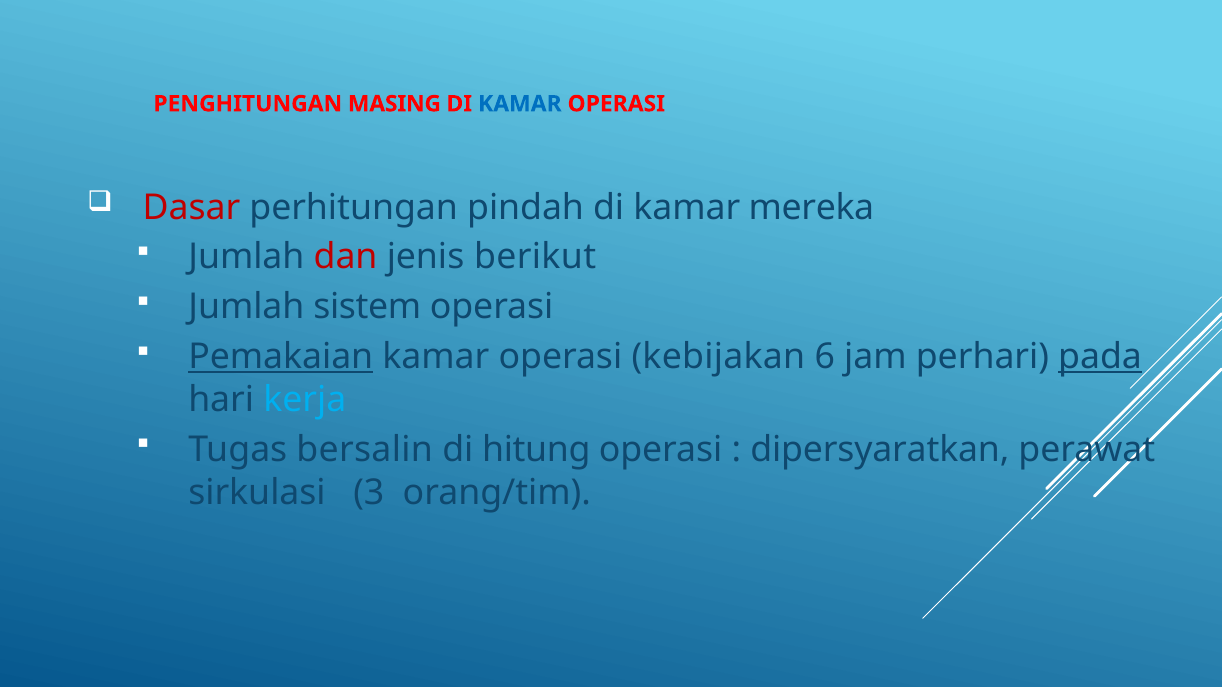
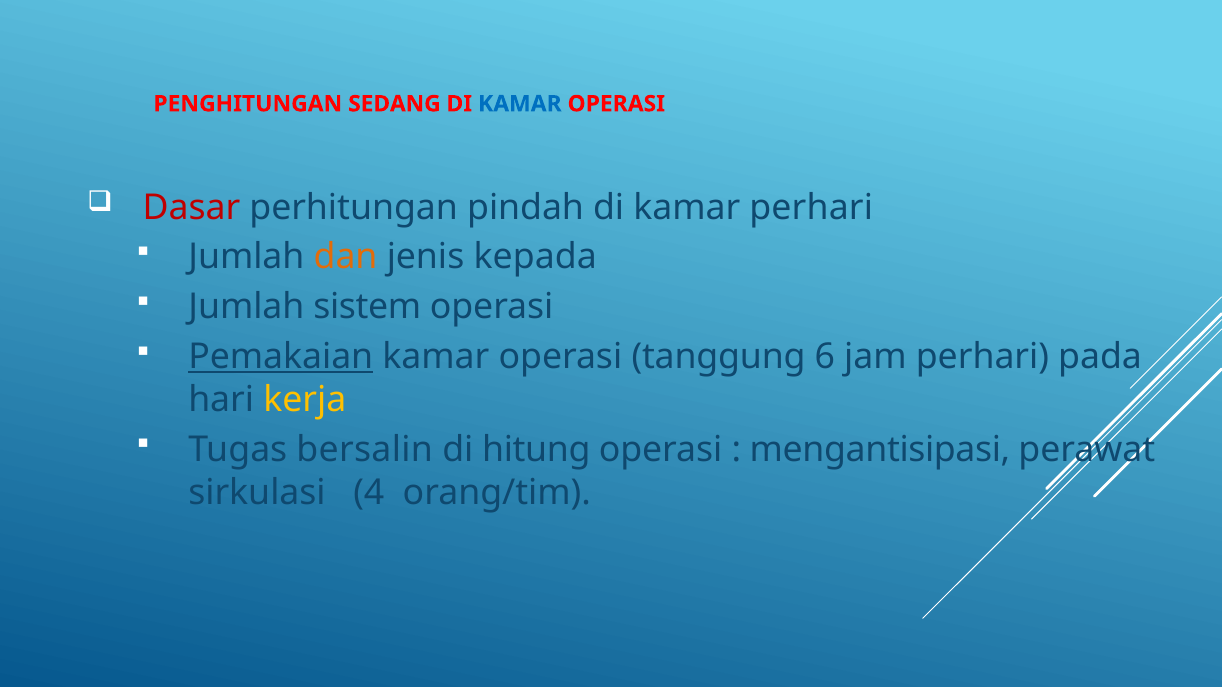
MASING: MASING -> SEDANG
kamar mereka: mereka -> perhari
dan colour: red -> orange
berikut: berikut -> kepada
kebijakan: kebijakan -> tanggung
pada underline: present -> none
kerja colour: light blue -> yellow
dipersyaratkan: dipersyaratkan -> mengantisipasi
3: 3 -> 4
